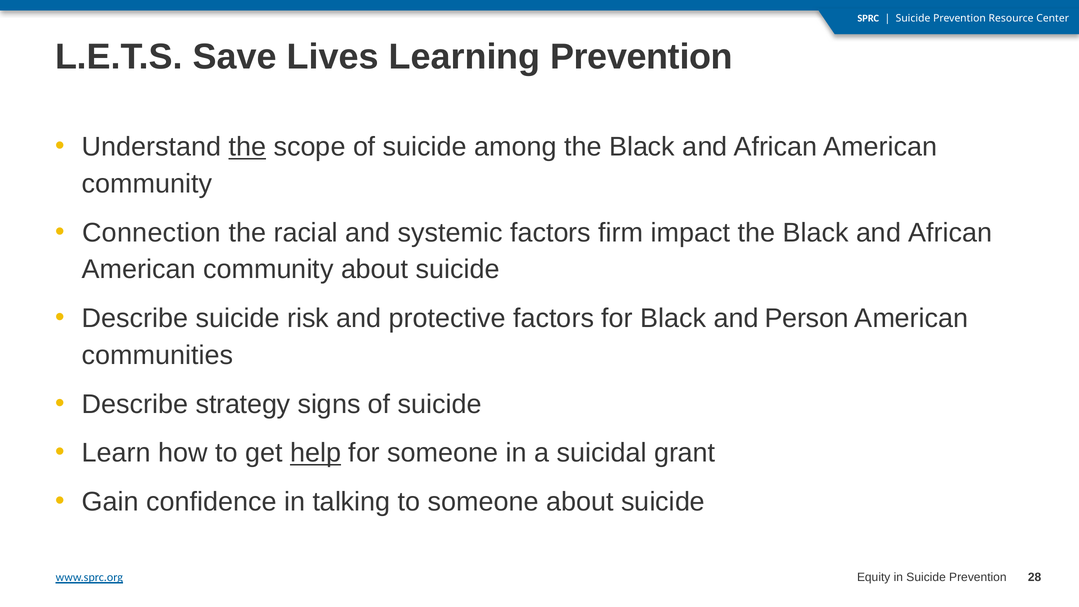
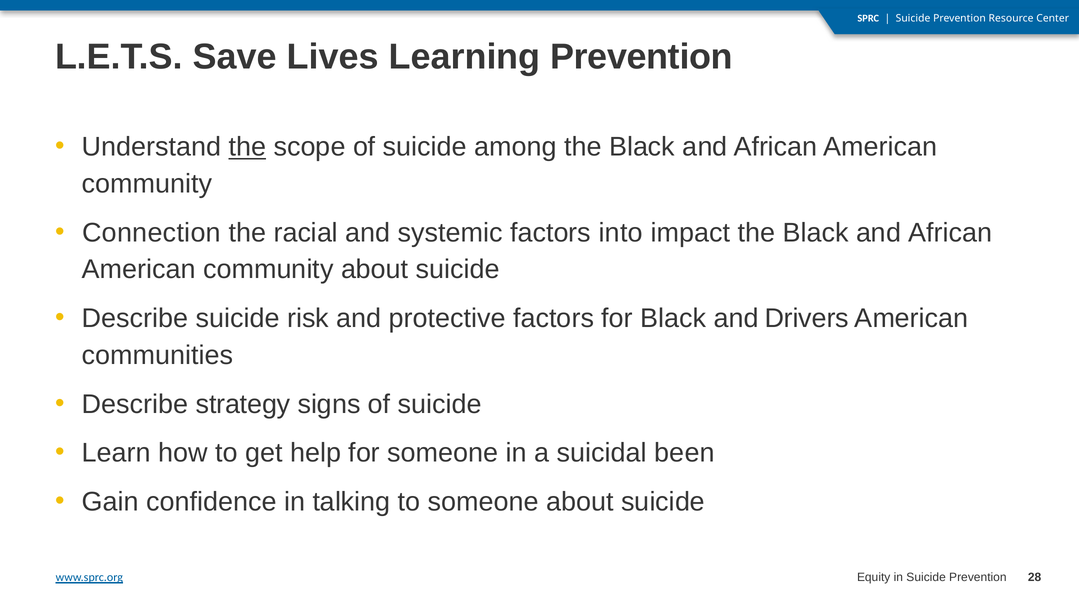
firm: firm -> into
Person: Person -> Drivers
help underline: present -> none
grant: grant -> been
